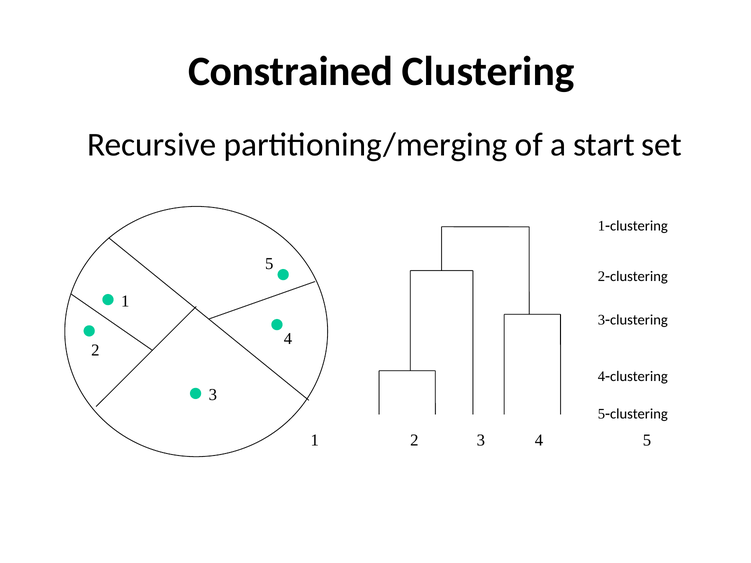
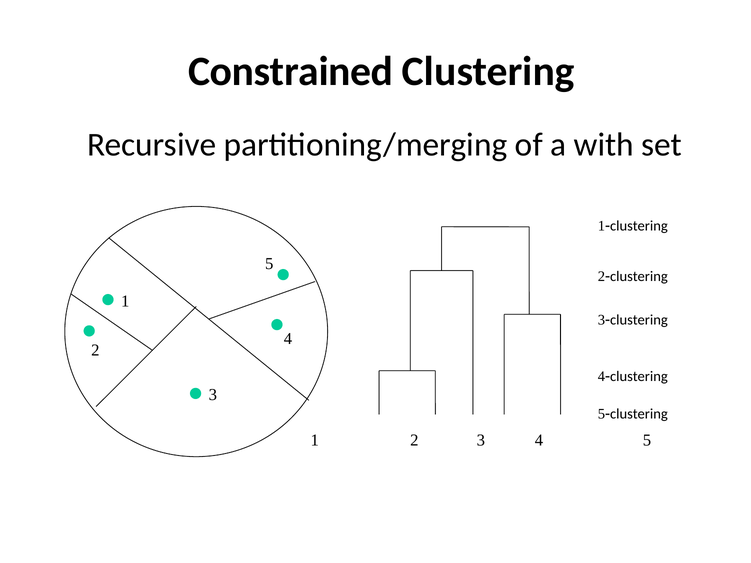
start: start -> with
